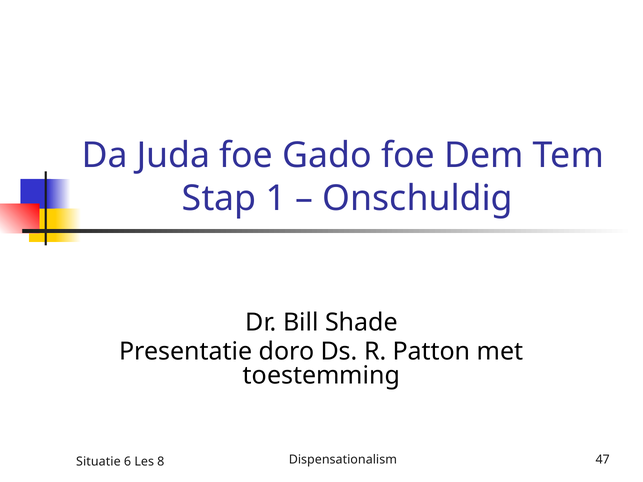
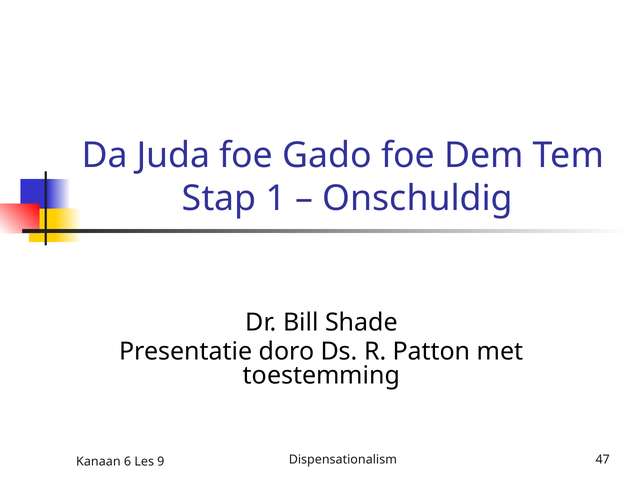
Situatie: Situatie -> Kanaan
8: 8 -> 9
